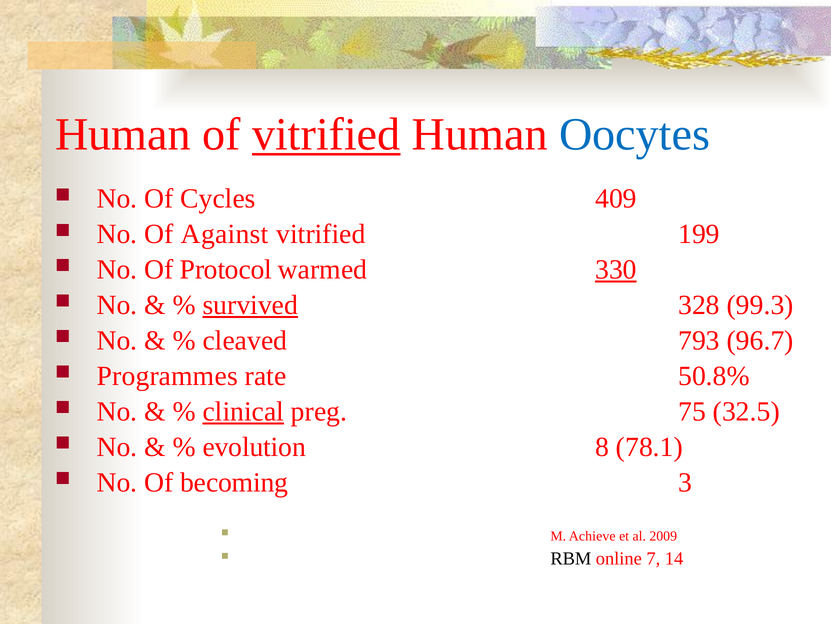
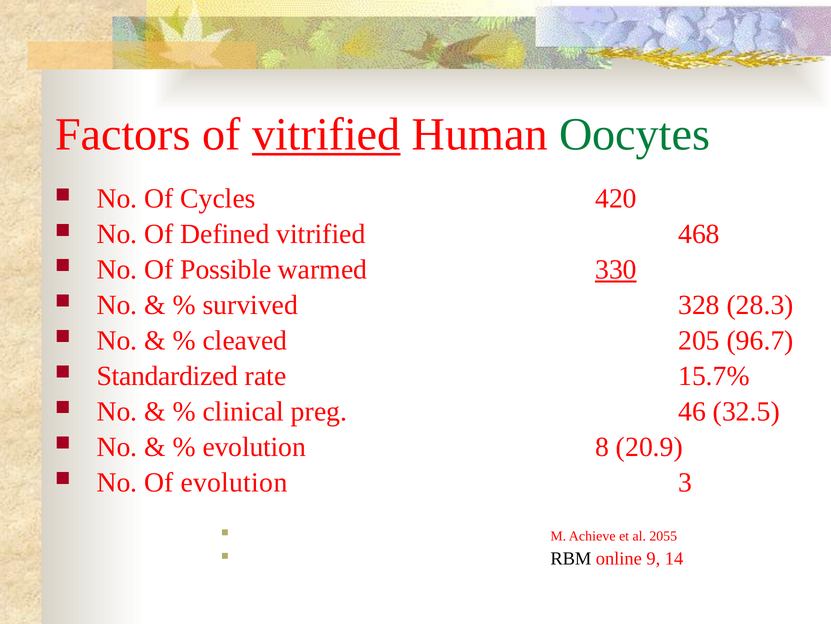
Human at (123, 134): Human -> Factors
Oocytes colour: blue -> green
409: 409 -> 420
Against: Against -> Defined
199: 199 -> 468
Protocol: Protocol -> Possible
survived underline: present -> none
99.3: 99.3 -> 28.3
793: 793 -> 205
Programmes: Programmes -> Standardized
50.8%: 50.8% -> 15.7%
clinical underline: present -> none
75: 75 -> 46
78.1: 78.1 -> 20.9
Of becoming: becoming -> evolution
2009: 2009 -> 2055
7: 7 -> 9
